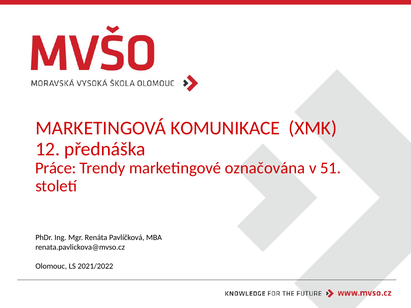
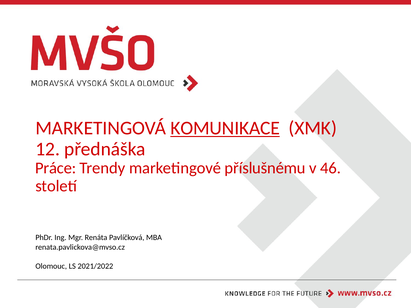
KOMUNIKACE underline: none -> present
označována: označována -> příslušnému
51: 51 -> 46
